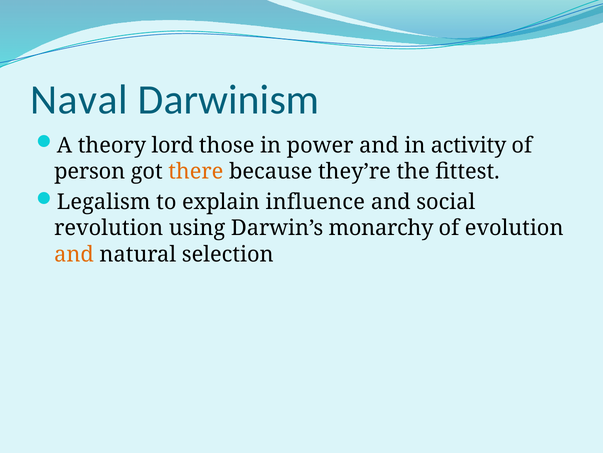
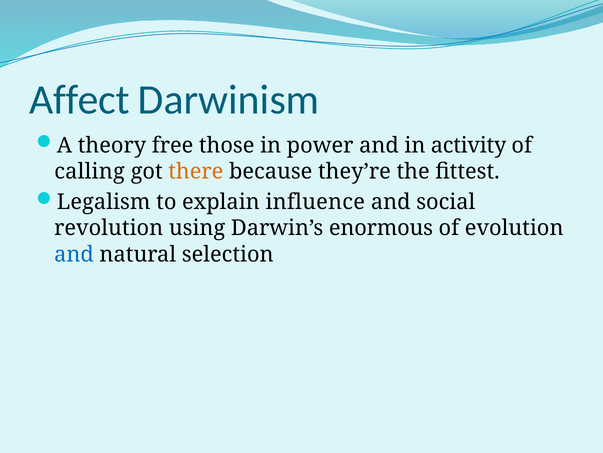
Naval: Naval -> Affect
lord: lord -> free
person: person -> calling
monarchy: monarchy -> enormous
and at (74, 254) colour: orange -> blue
